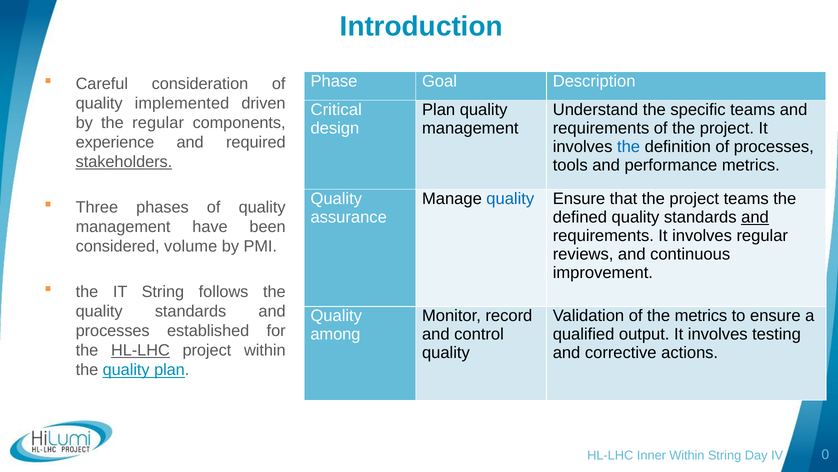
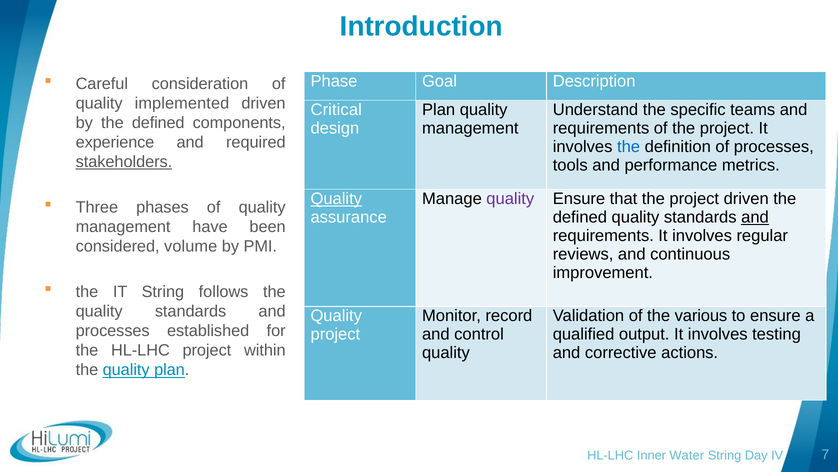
by the regular: regular -> defined
Quality at (336, 199) underline: none -> present
quality at (510, 199) colour: blue -> purple
project teams: teams -> driven
the metrics: metrics -> various
among at (335, 334): among -> project
HL-LHC at (140, 350) underline: present -> none
Inner Within: Within -> Water
0: 0 -> 7
